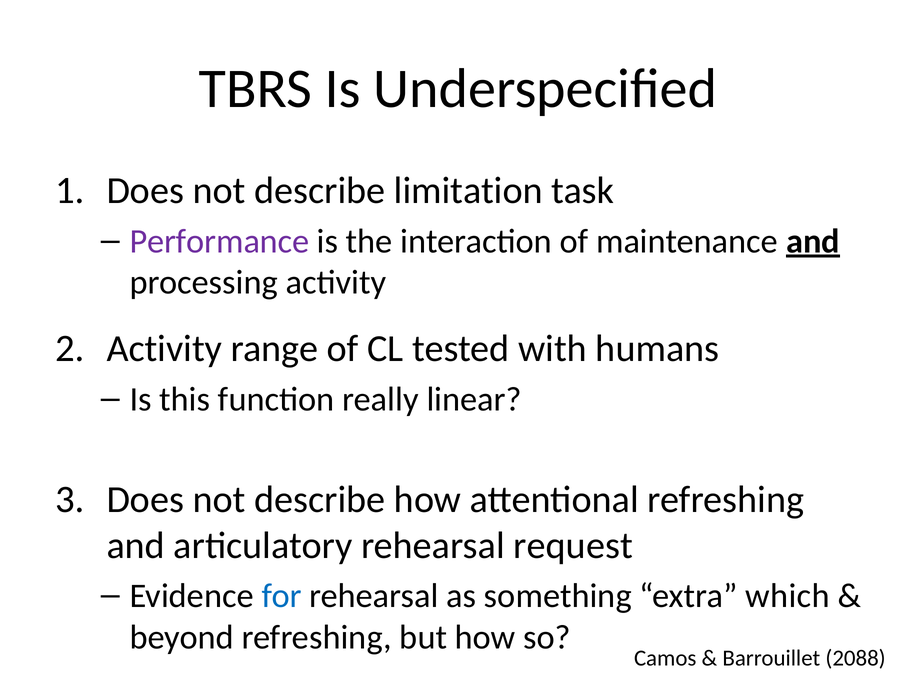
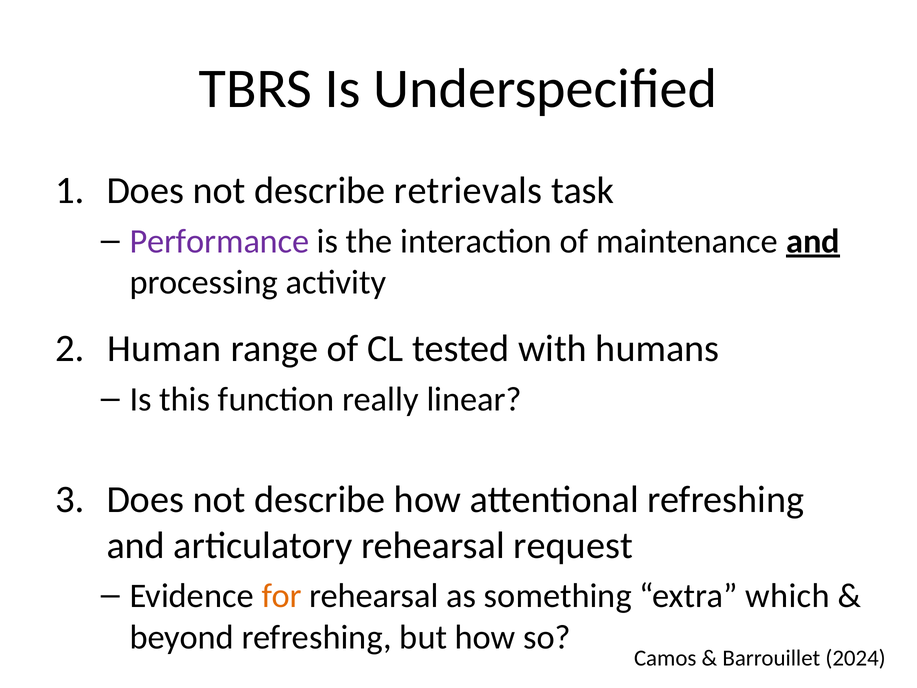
limitation: limitation -> retrievals
Activity at (164, 349): Activity -> Human
for colour: blue -> orange
2088: 2088 -> 2024
